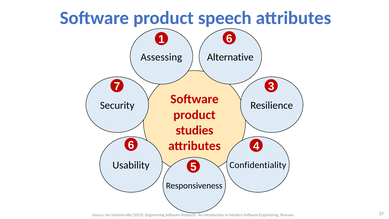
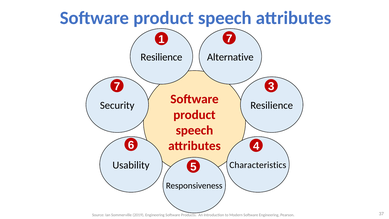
1 6: 6 -> 7
Assessing at (161, 57): Assessing -> Resilience
studies at (195, 130): studies -> speech
Confidentiality: Confidentiality -> Characteristics
